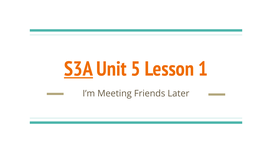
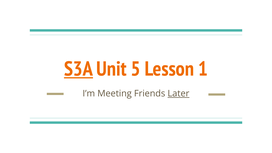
Later underline: none -> present
